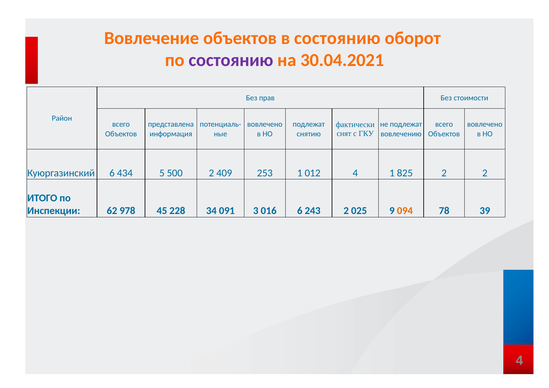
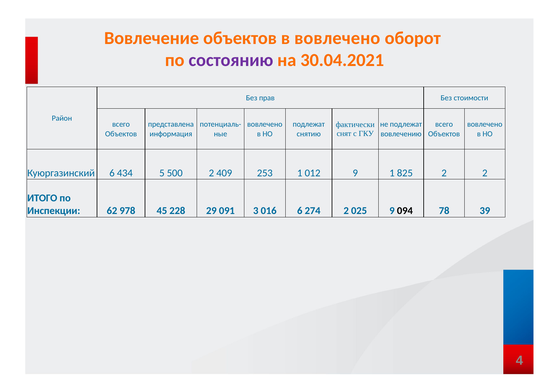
в состоянию: состоянию -> вовлечено
012 4: 4 -> 9
34: 34 -> 29
243: 243 -> 274
094 colour: orange -> black
